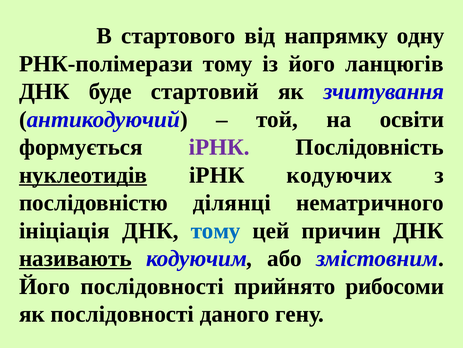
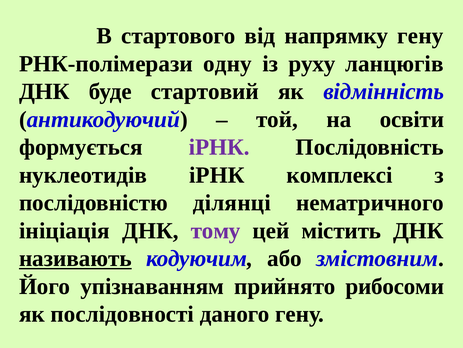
напрямку одну: одну -> гену
РНК-полімерази тому: тому -> одну
із його: його -> руху
зчитування: зчитування -> відмінність
нуклеотидів underline: present -> none
кодуючих: кодуючих -> комплексі
тому at (216, 230) colour: blue -> purple
причин: причин -> містить
Його послідовності: послідовності -> упізнаванням
